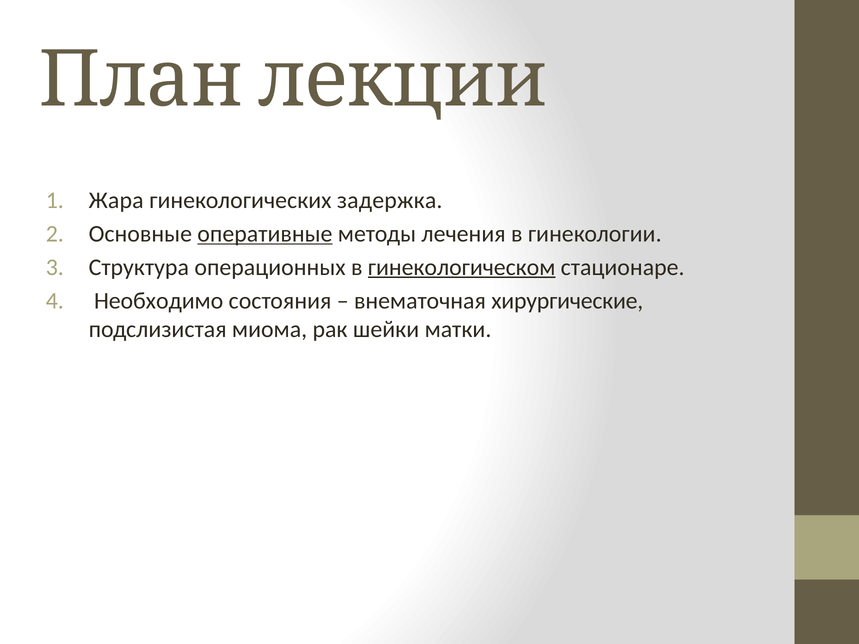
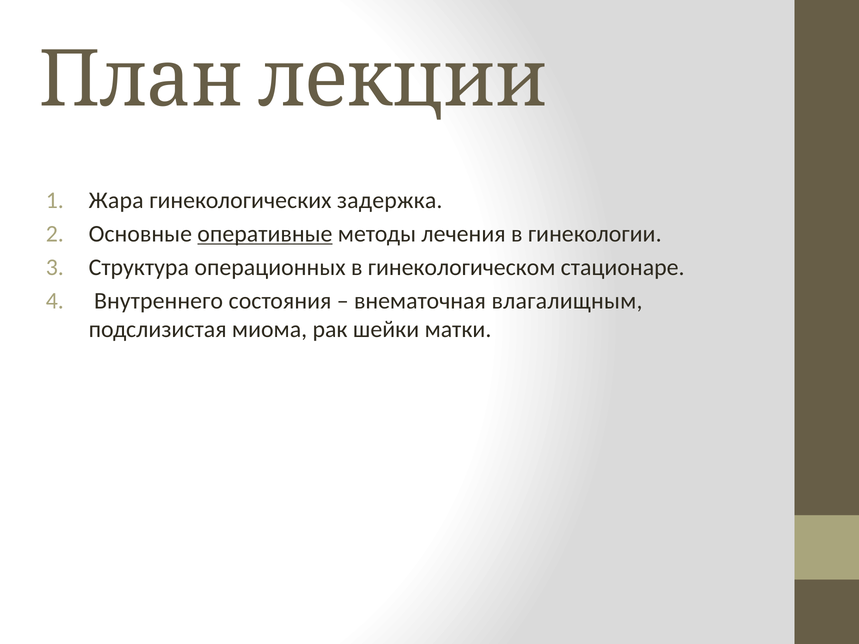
гинекологическом underline: present -> none
Необходимо: Необходимо -> Внутреннего
хирургические: хирургические -> влагалищным
